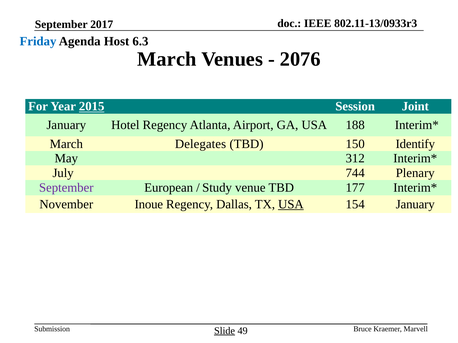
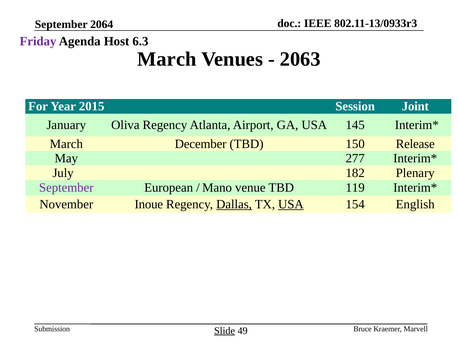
2017: 2017 -> 2064
Friday colour: blue -> purple
2076: 2076 -> 2063
2015 underline: present -> none
Hotel: Hotel -> Oliva
188: 188 -> 145
Delegates: Delegates -> December
Identify: Identify -> Release
312: 312 -> 277
744: 744 -> 182
Study: Study -> Mano
177: 177 -> 119
Dallas underline: none -> present
154 January: January -> English
